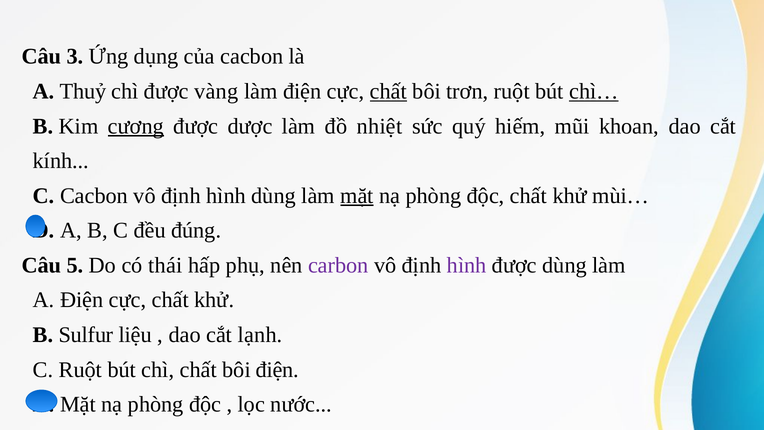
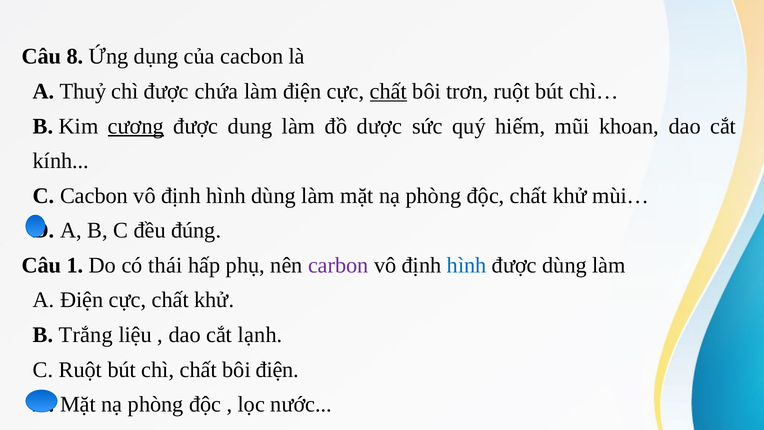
3: 3 -> 8
vàng: vàng -> chứa
chì… underline: present -> none
dược: dược -> dung
nhiệt: nhiệt -> dược
mặt at (357, 196) underline: present -> none
5: 5 -> 1
hình at (467, 265) colour: purple -> blue
Sulfur: Sulfur -> Trắng
